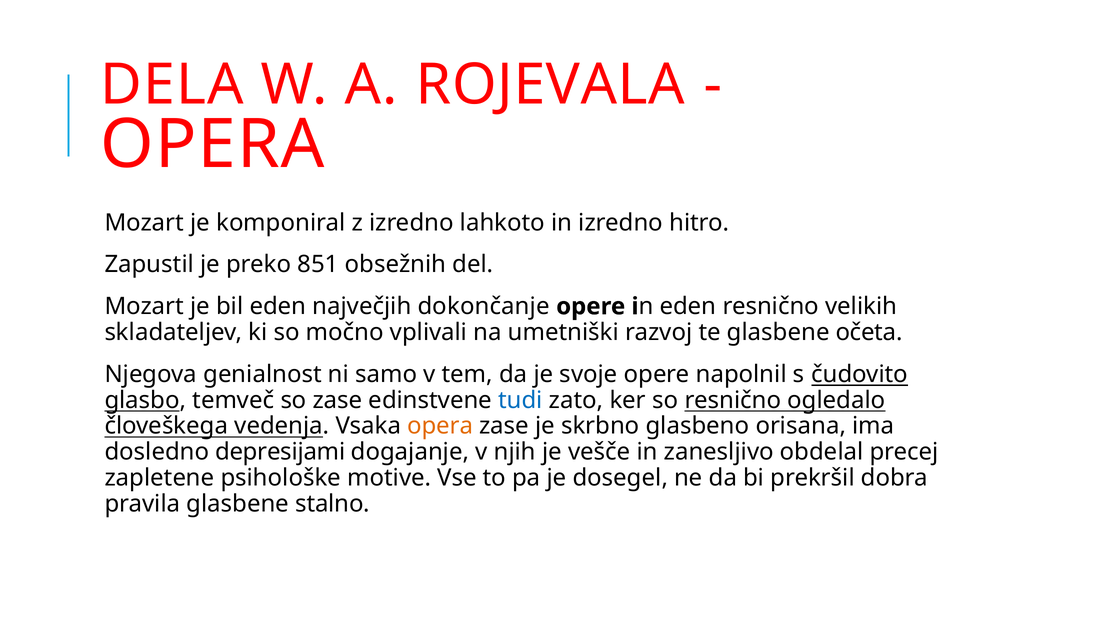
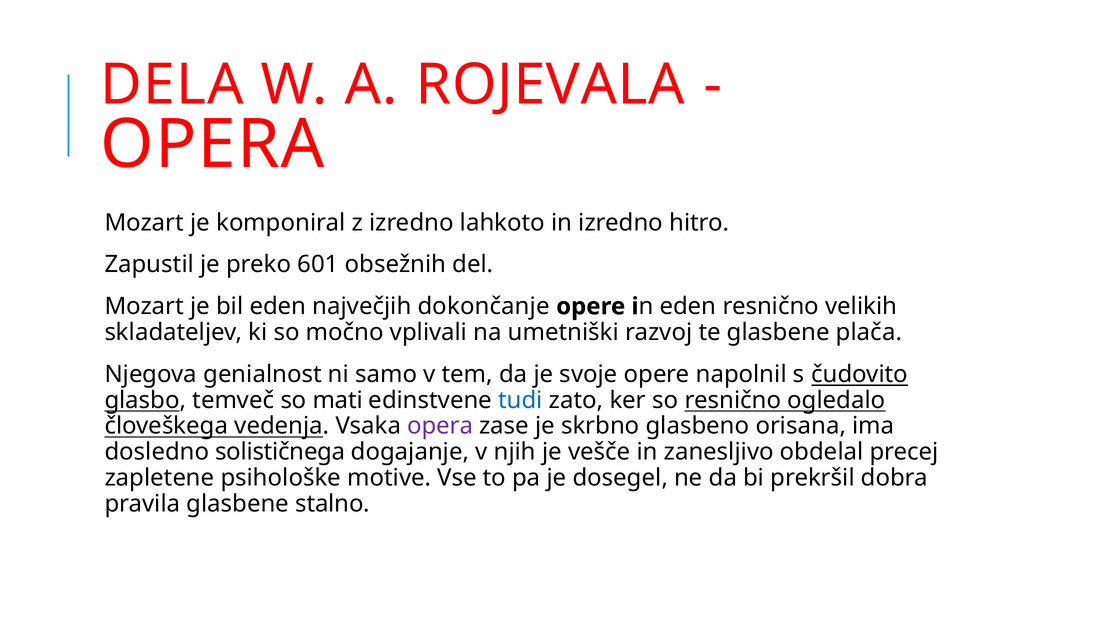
851: 851 -> 601
očeta: očeta -> plača
so zase: zase -> mati
opera at (440, 426) colour: orange -> purple
depresijami: depresijami -> solističnega
